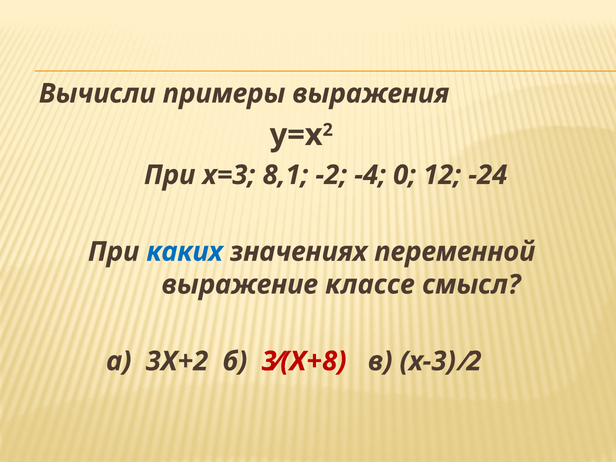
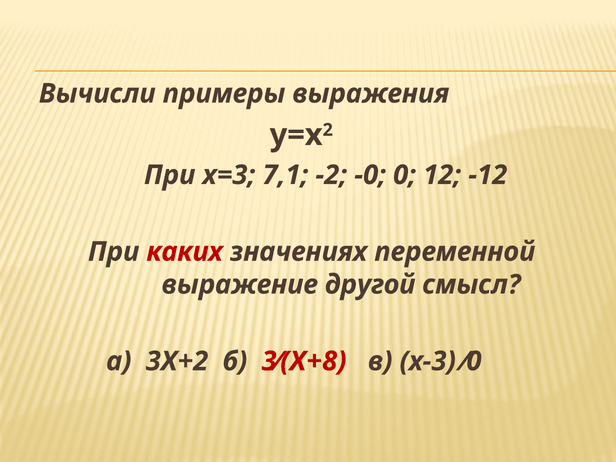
8,1: 8,1 -> 7,1
-4: -4 -> -0
-24: -24 -> -12
каких colour: blue -> red
классе: классе -> другой
⁄2: ⁄2 -> ⁄0
